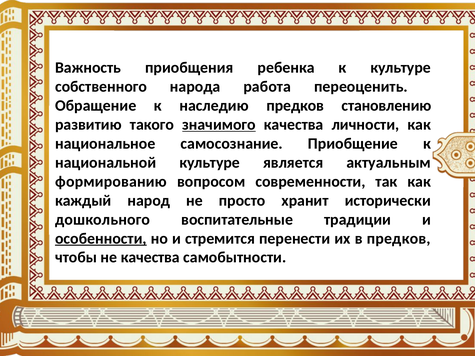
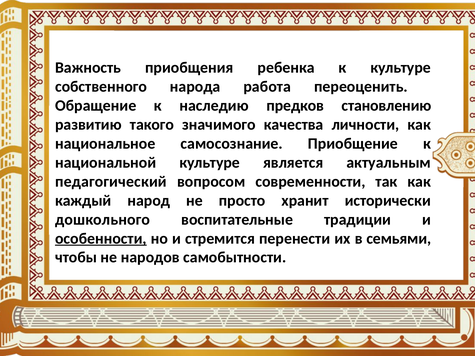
значимого underline: present -> none
формированию: формированию -> педагогический
в предков: предков -> семьями
не качества: качества -> народов
